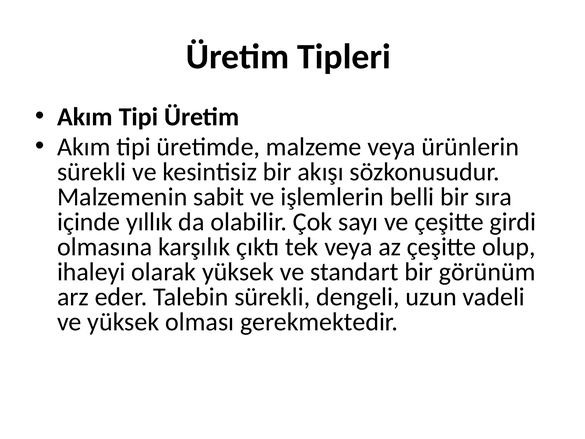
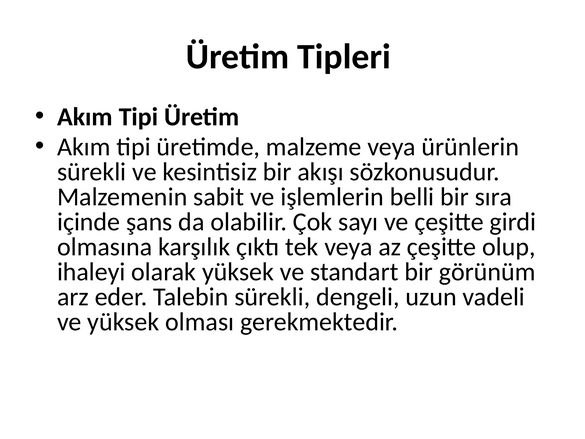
yıllık: yıllık -> şans
